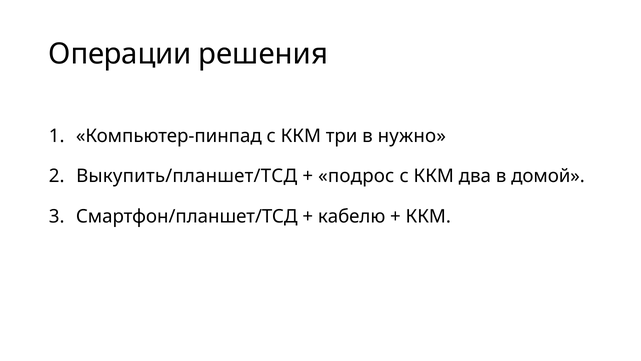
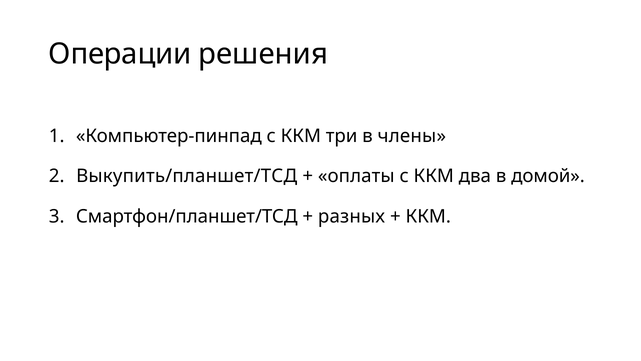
нужно: нужно -> члены
подрос: подрос -> оплаты
кабелю: кабелю -> разных
